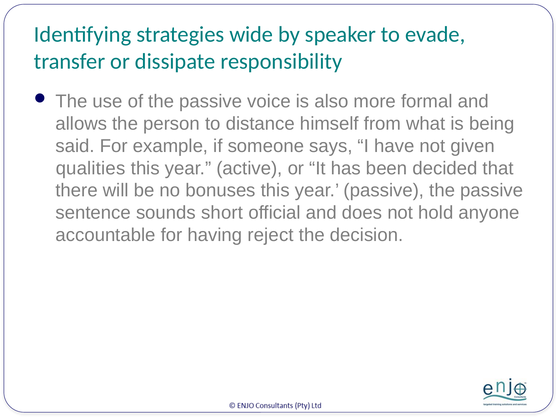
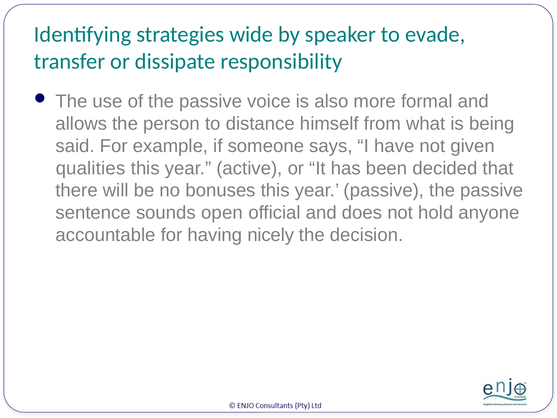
short: short -> open
reject: reject -> nicely
